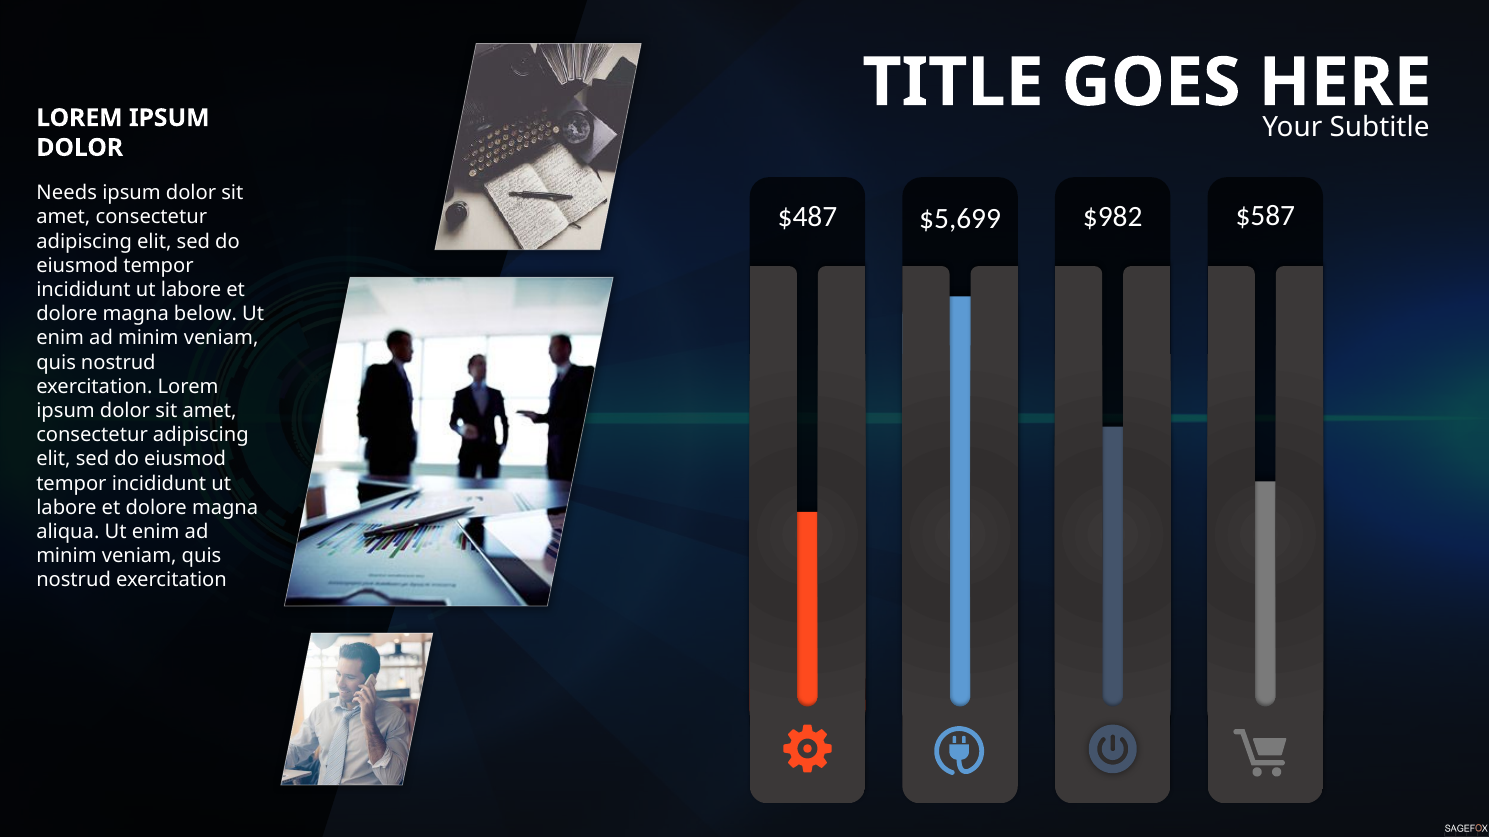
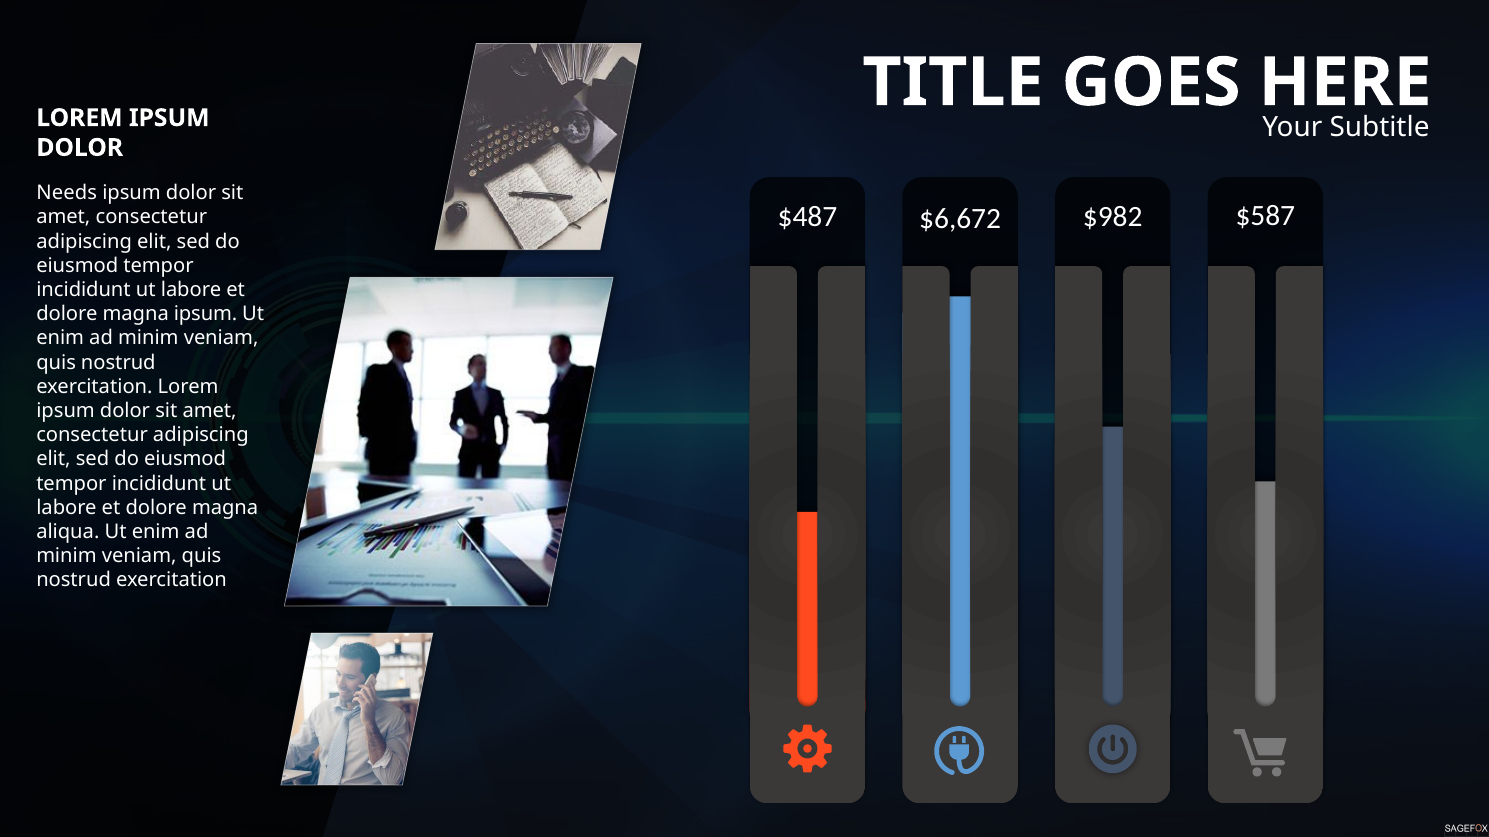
$5,699: $5,699 -> $6,672
magna below: below -> ipsum
